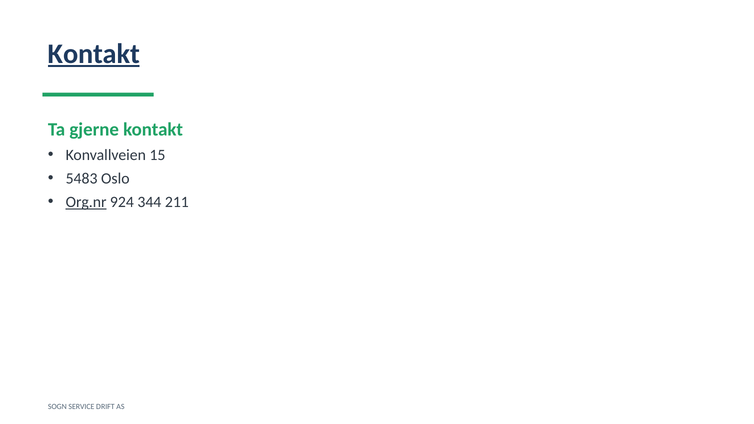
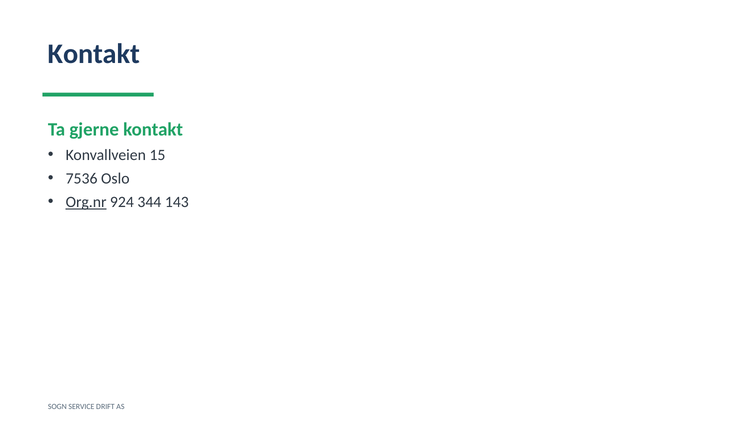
Kontakt at (94, 54) underline: present -> none
5483: 5483 -> 7536
211: 211 -> 143
